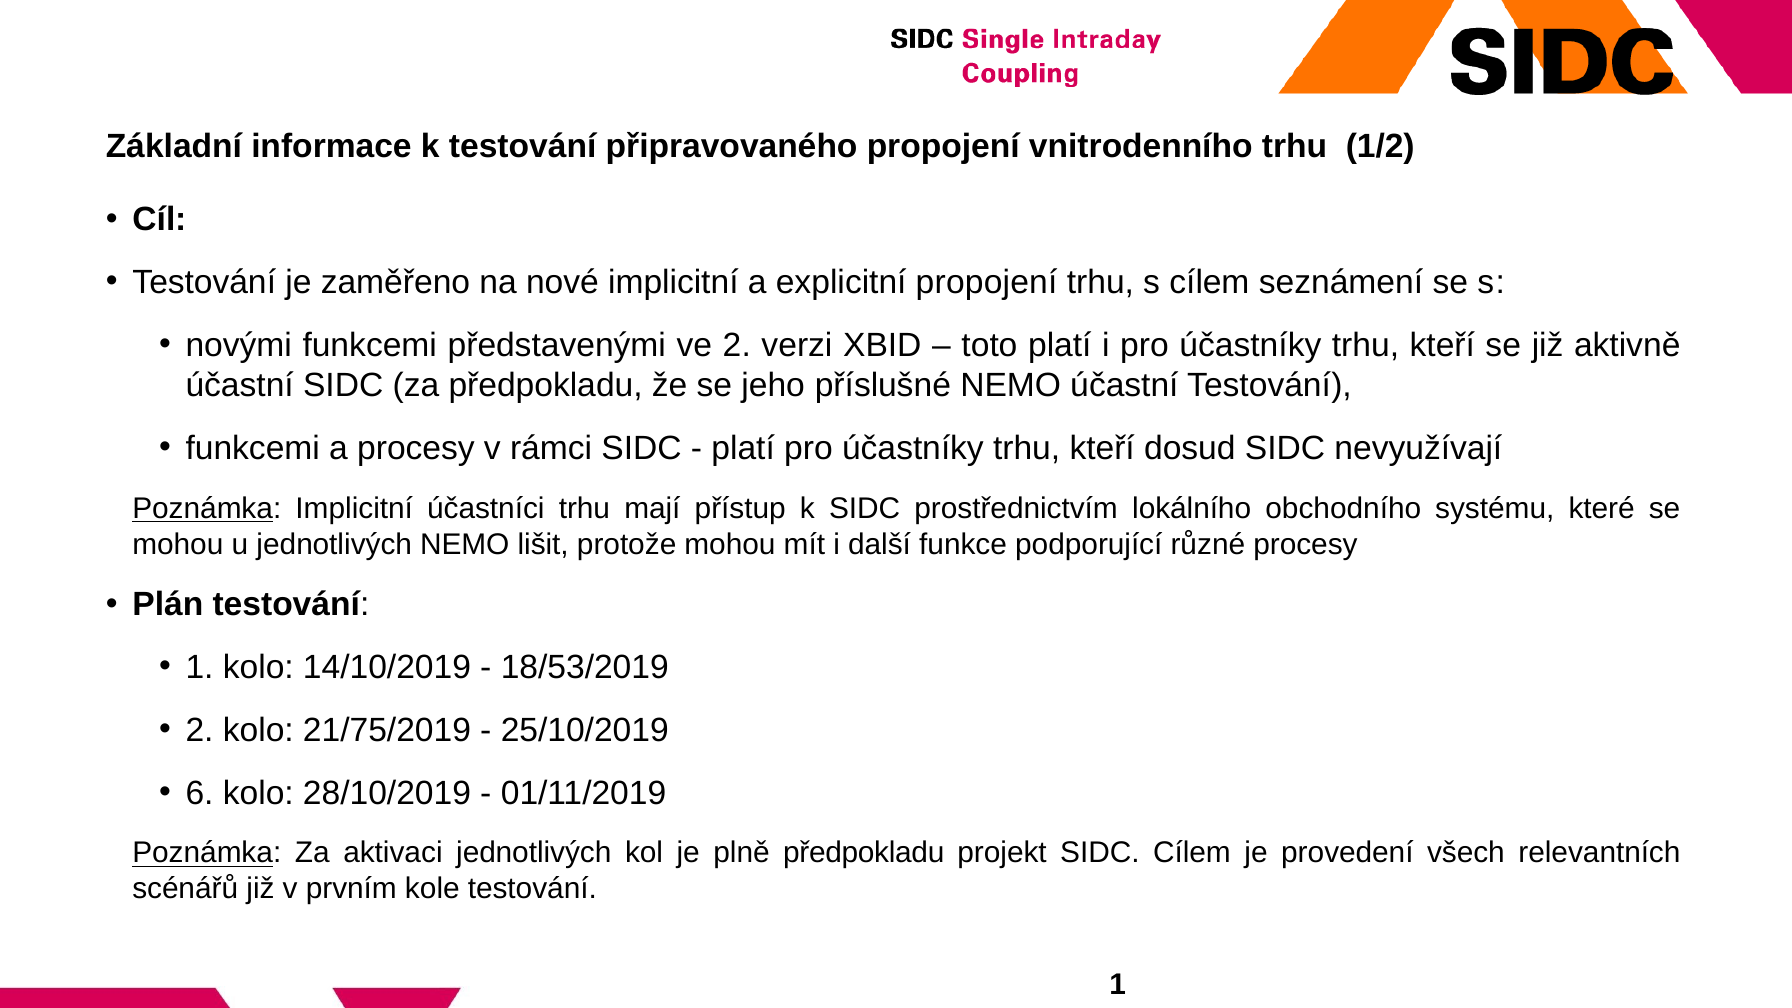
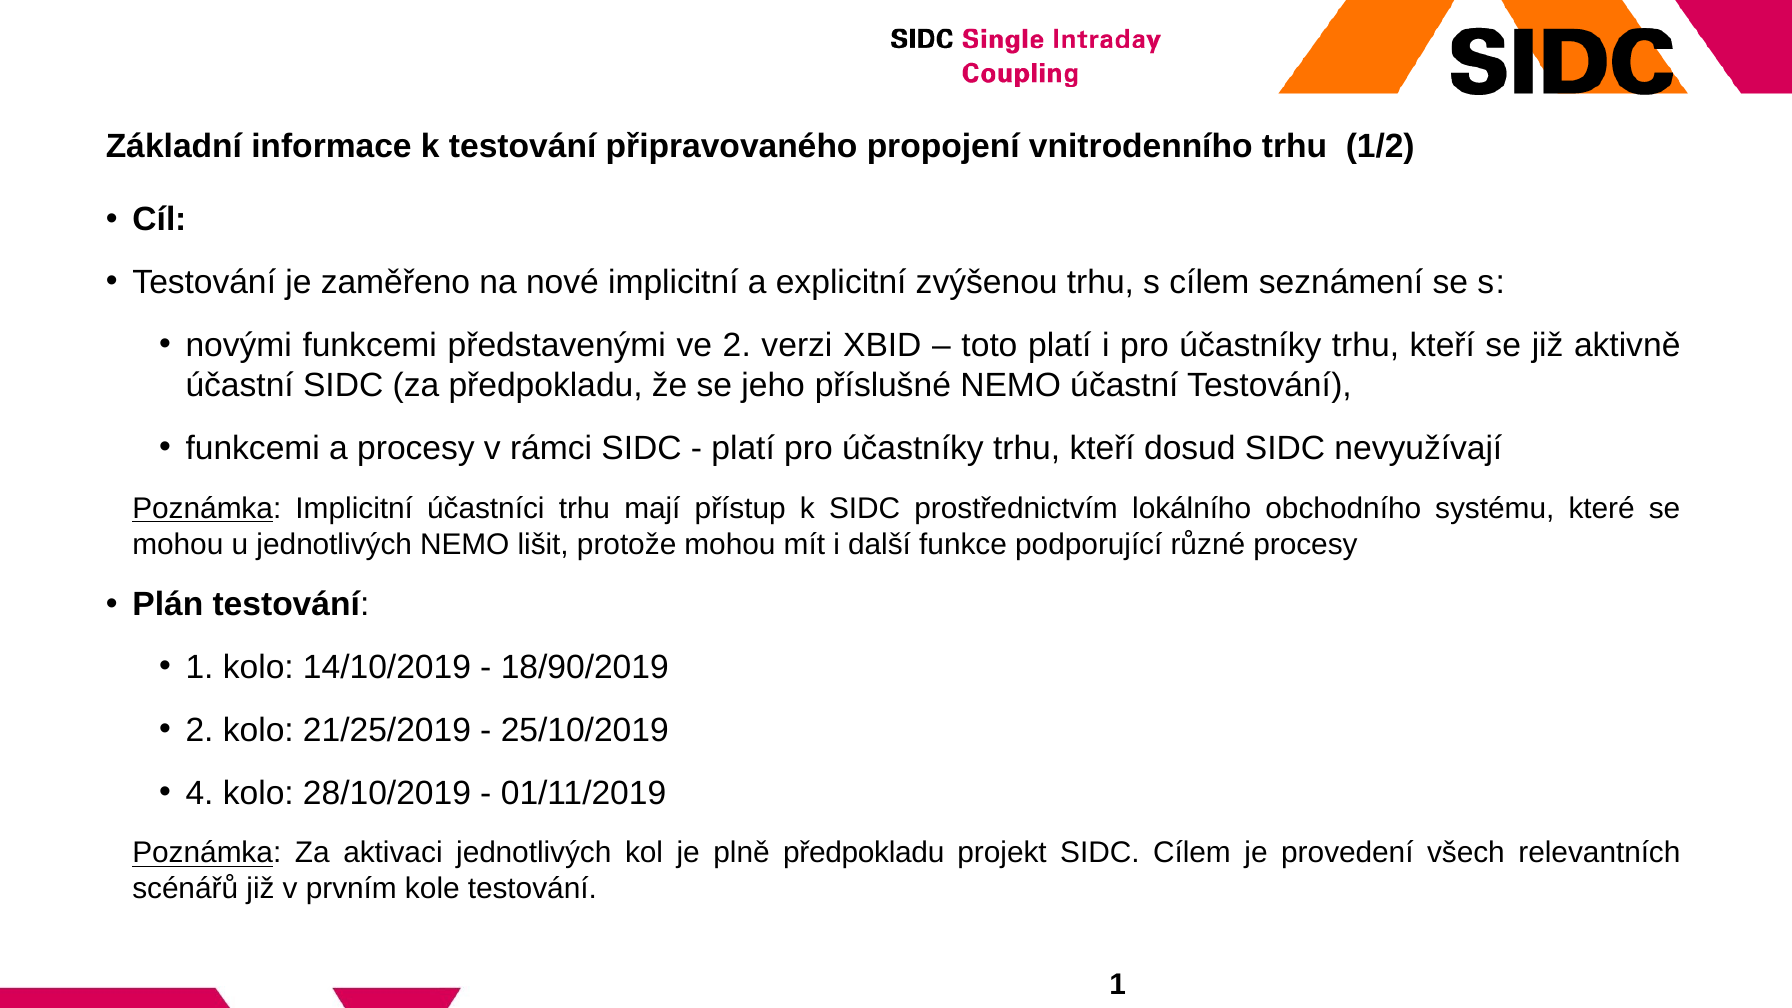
explicitní propojení: propojení -> zvýšenou
18/53/2019: 18/53/2019 -> 18/90/2019
21/75/2019: 21/75/2019 -> 21/25/2019
6: 6 -> 4
